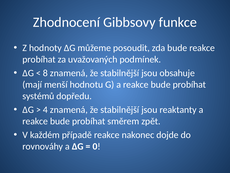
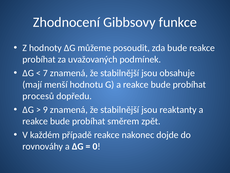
8: 8 -> 7
systémů: systémů -> procesů
4: 4 -> 9
